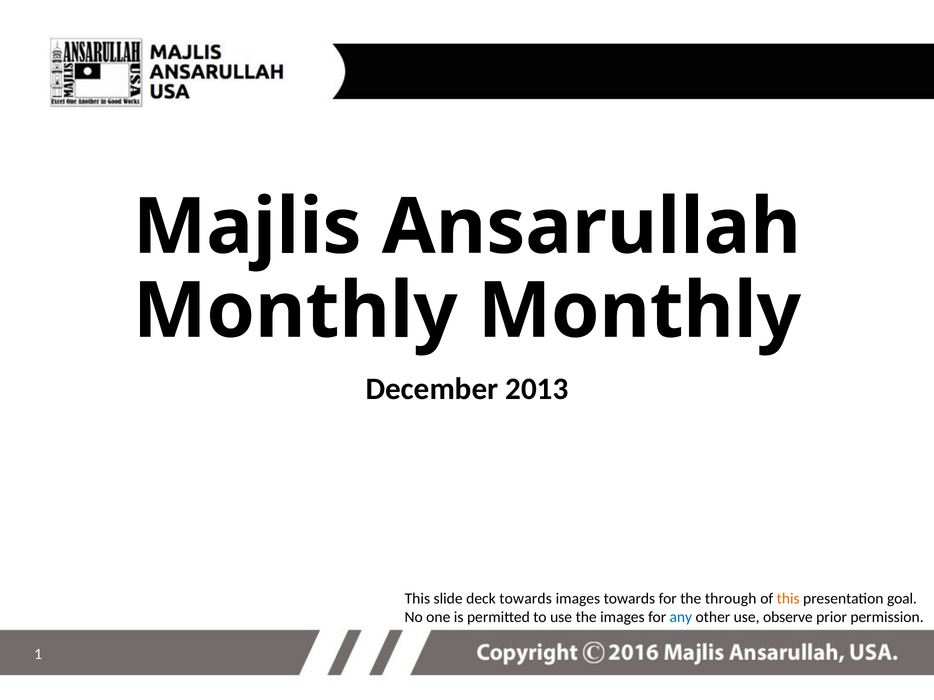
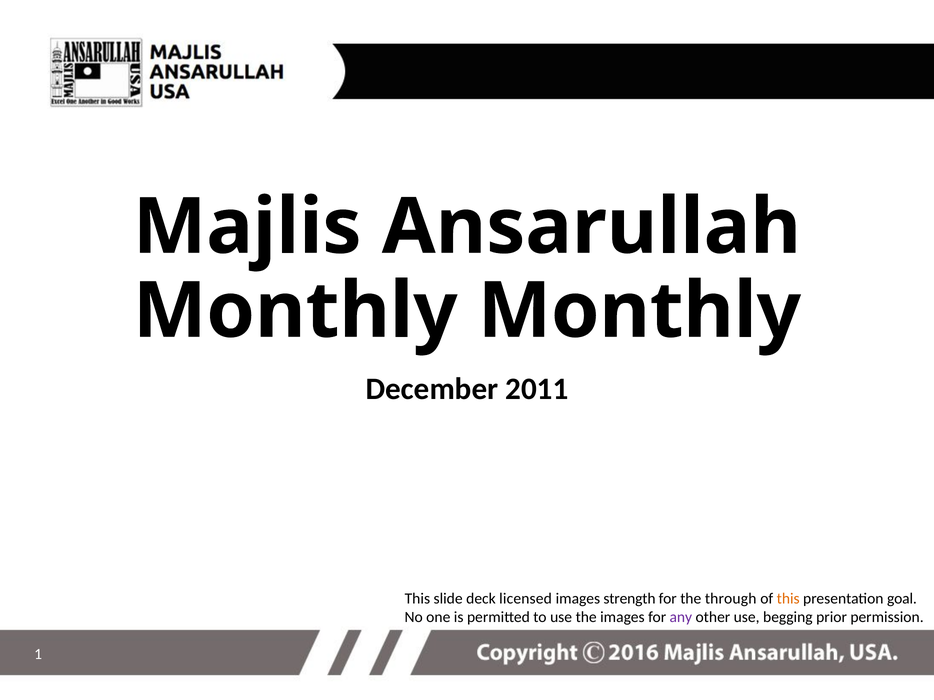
2013: 2013 -> 2011
deck towards: towards -> licensed
images towards: towards -> strength
any colour: blue -> purple
observe: observe -> begging
